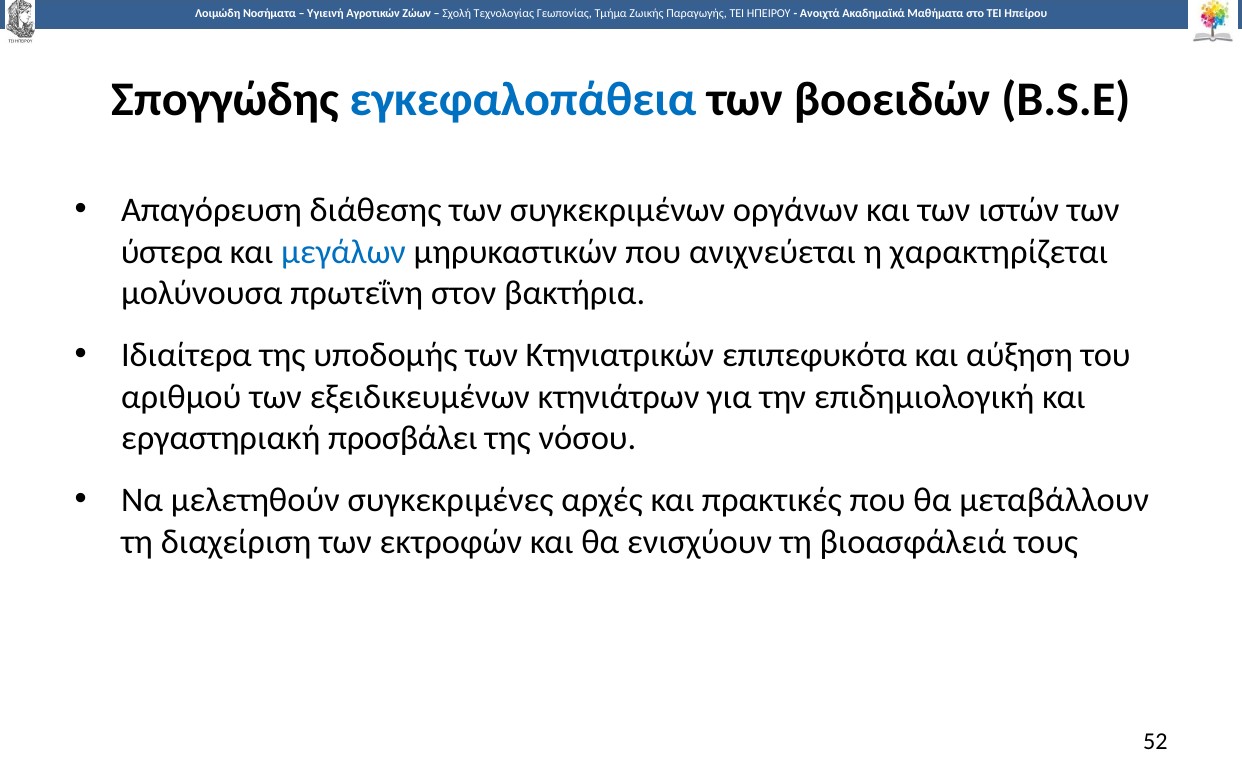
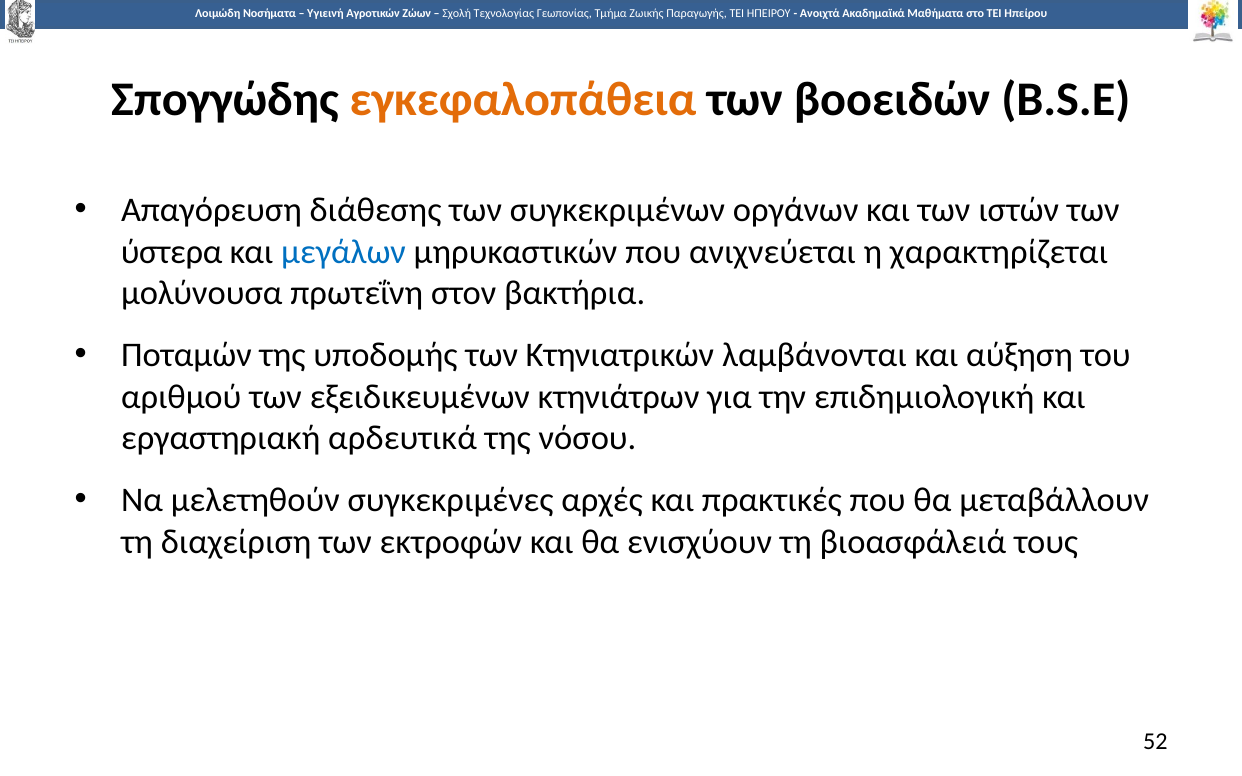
εγκεφαλοπάθεια colour: blue -> orange
Ιδιαίτερα: Ιδιαίτερα -> Ποταμών
επιπεφυκότα: επιπεφυκότα -> λαμβάνονται
προσβάλει: προσβάλει -> αρδευτικά
